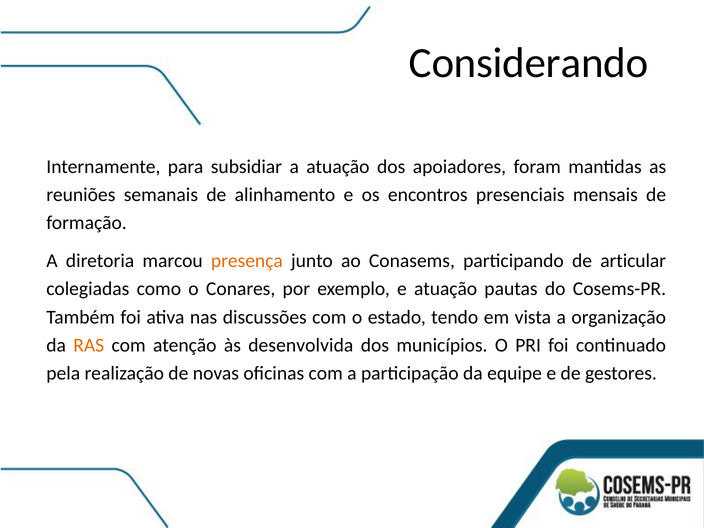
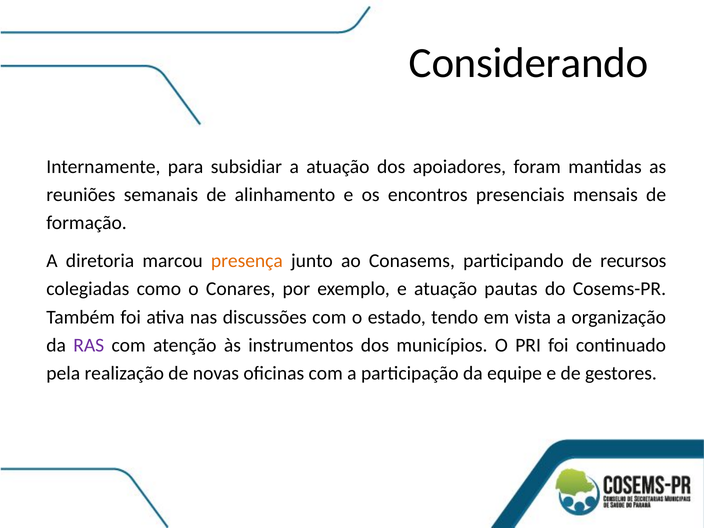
articular: articular -> recursos
RAS colour: orange -> purple
desenvolvida: desenvolvida -> instrumentos
